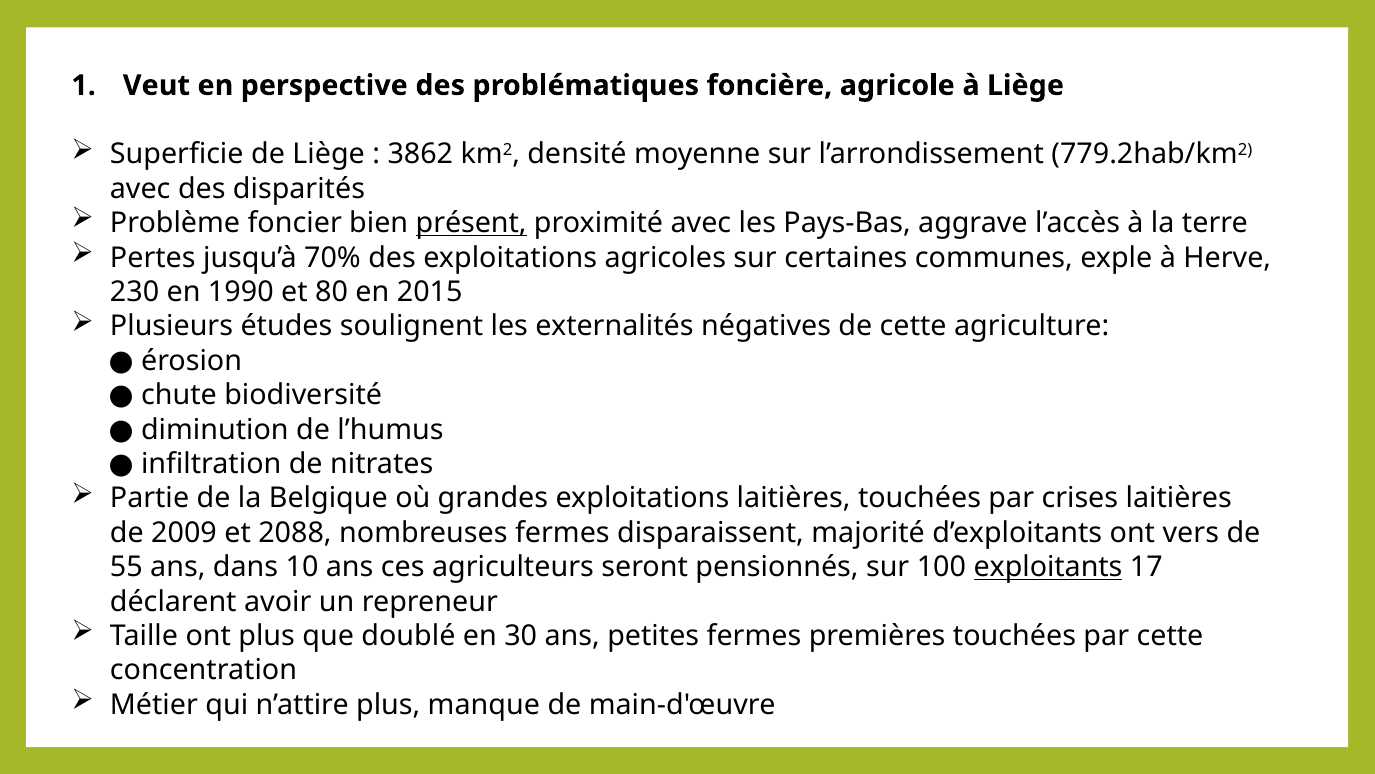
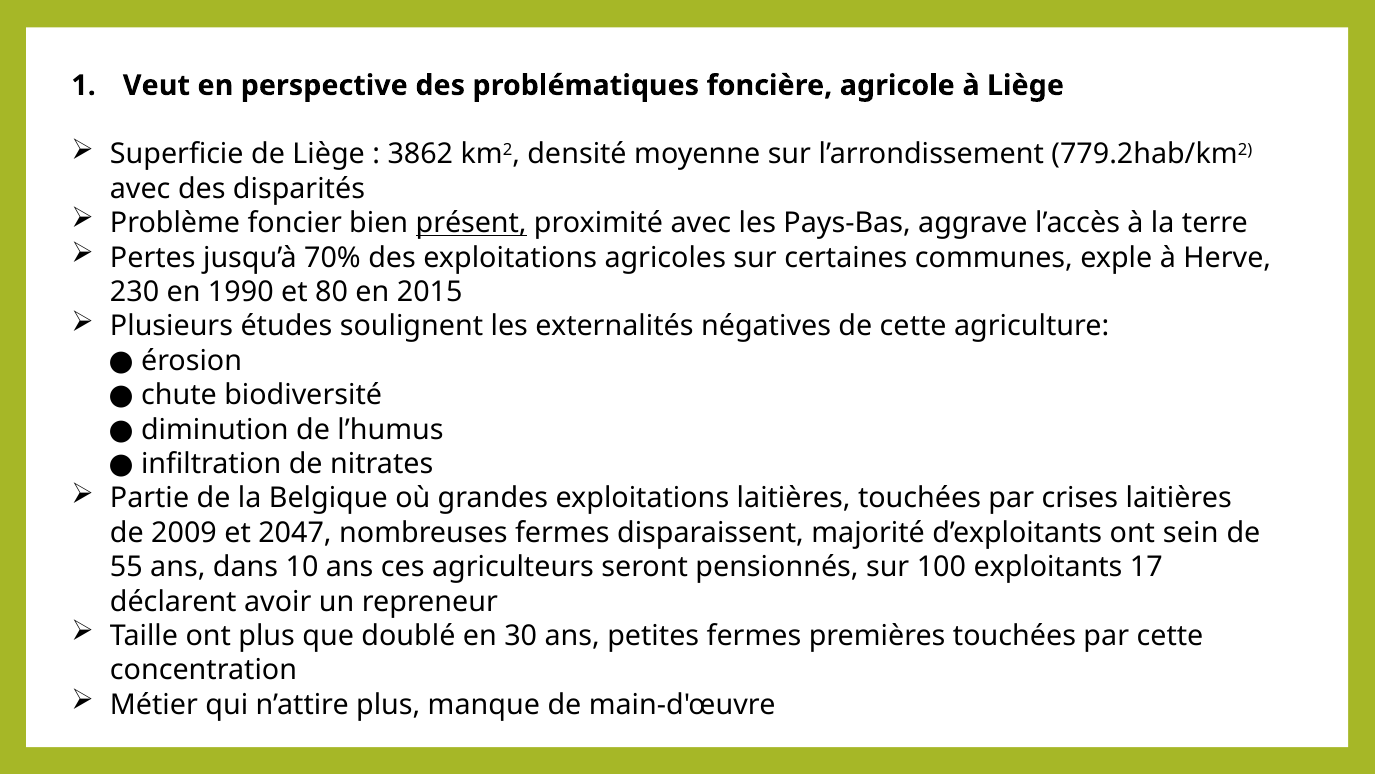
2088: 2088 -> 2047
vers: vers -> sein
exploitants underline: present -> none
